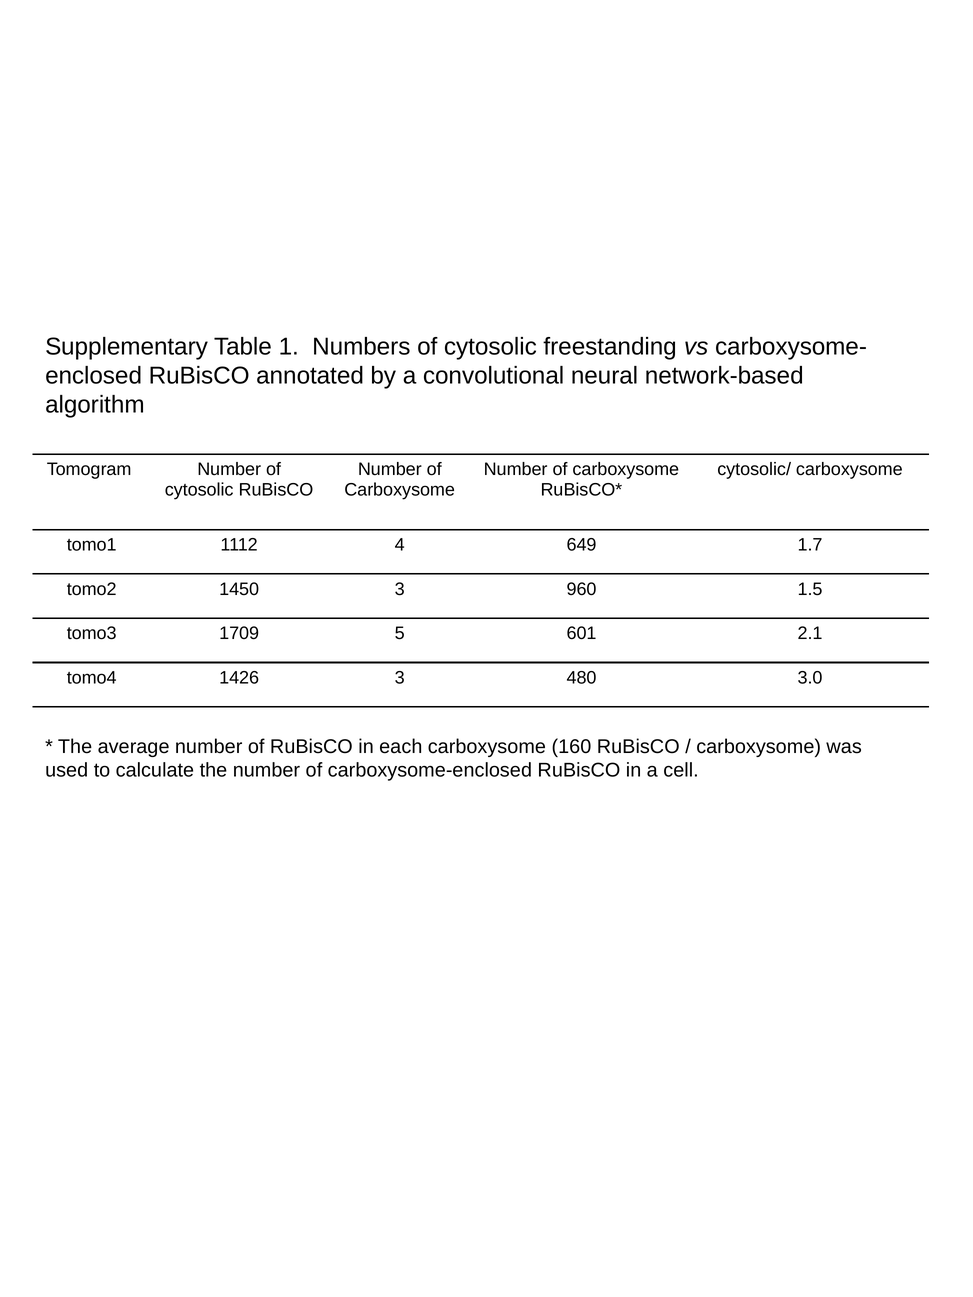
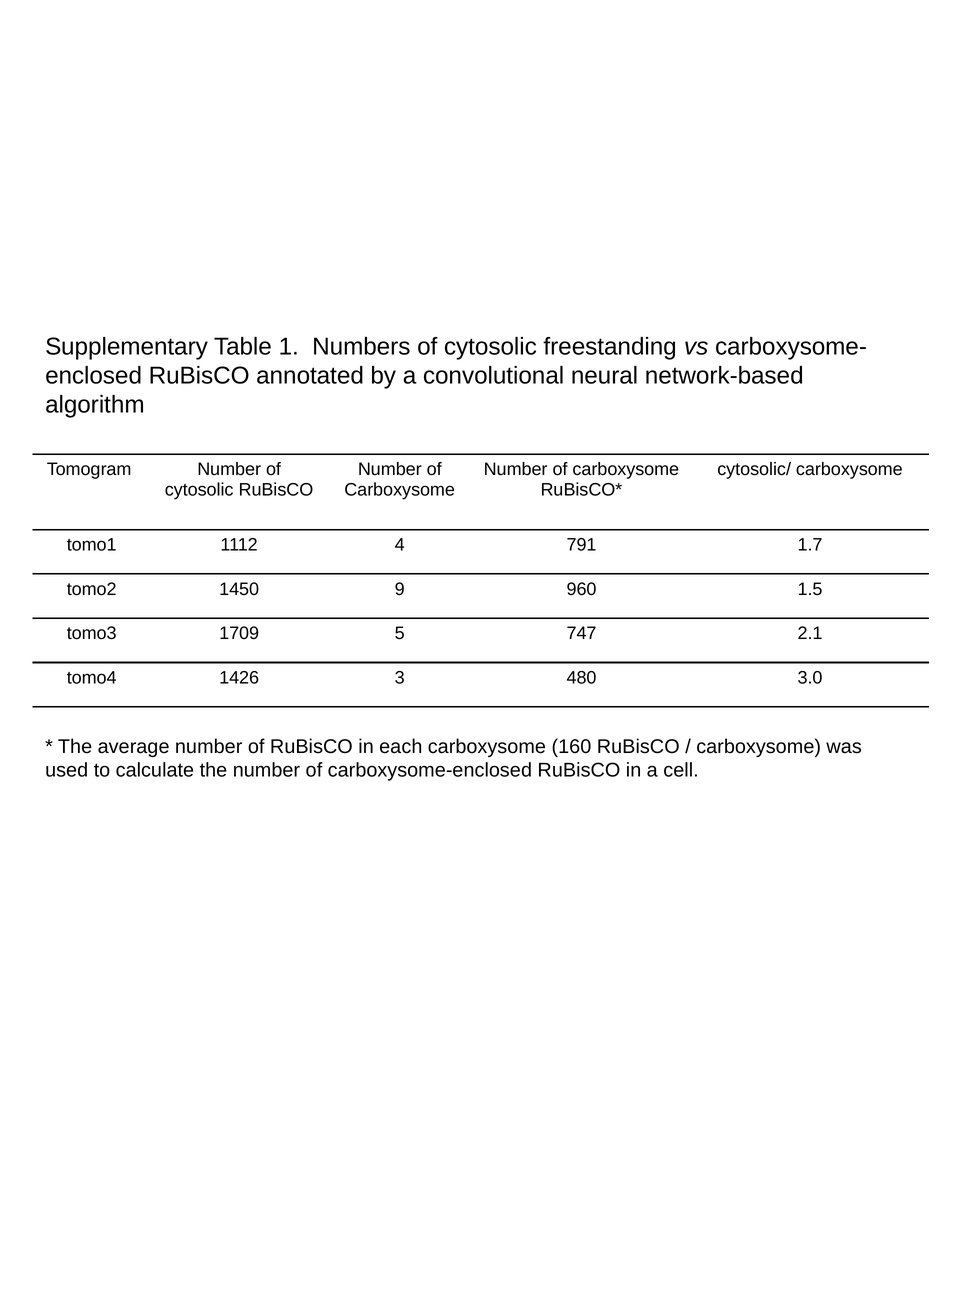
649: 649 -> 791
1450 3: 3 -> 9
601: 601 -> 747
